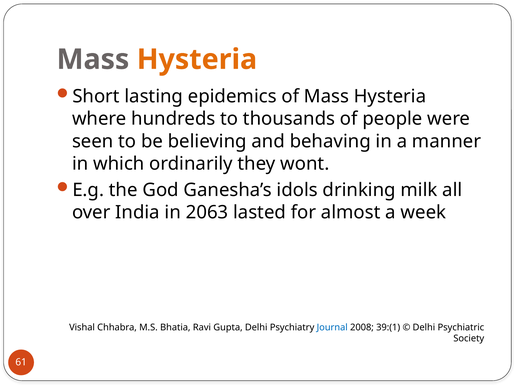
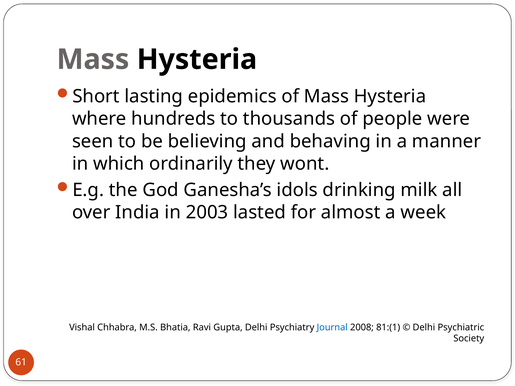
Hysteria at (197, 60) colour: orange -> black
2063: 2063 -> 2003
39:(1: 39:(1 -> 81:(1
